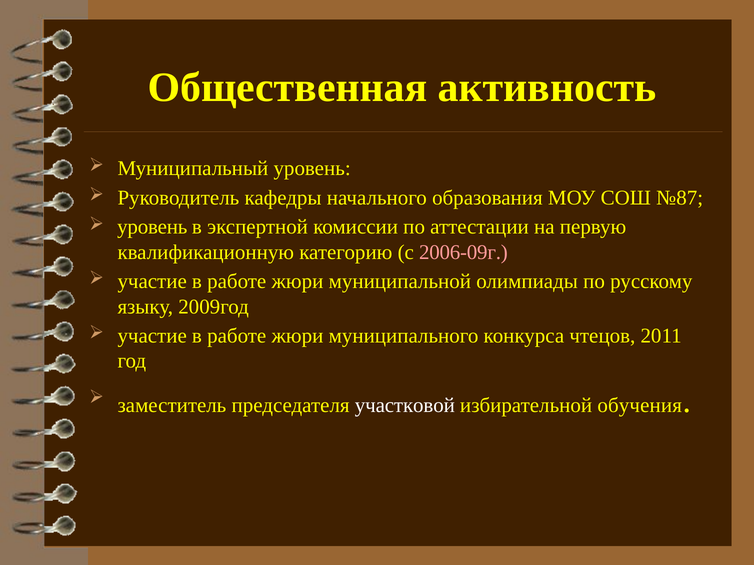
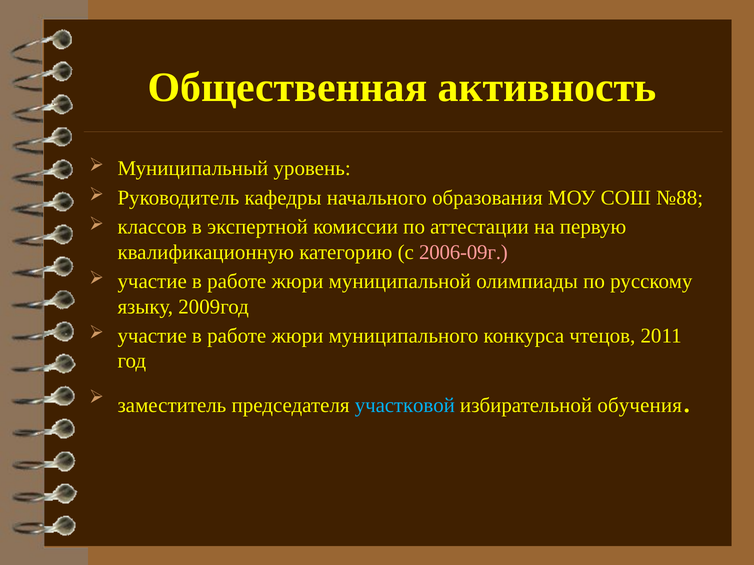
№87: №87 -> №88
уровень at (152, 227): уровень -> классов
участковой colour: white -> light blue
